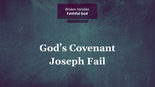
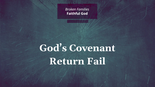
Joseph: Joseph -> Return
